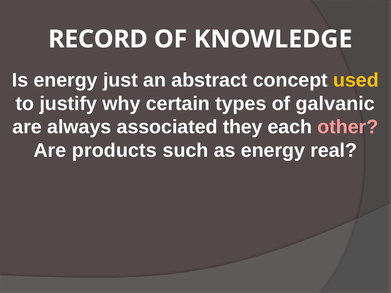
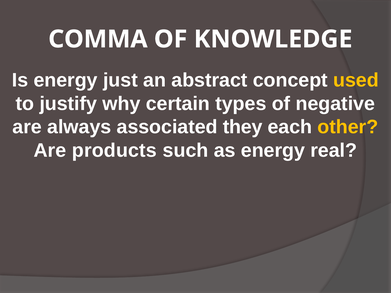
RECORD: RECORD -> COMMA
galvanic: galvanic -> negative
other colour: pink -> yellow
